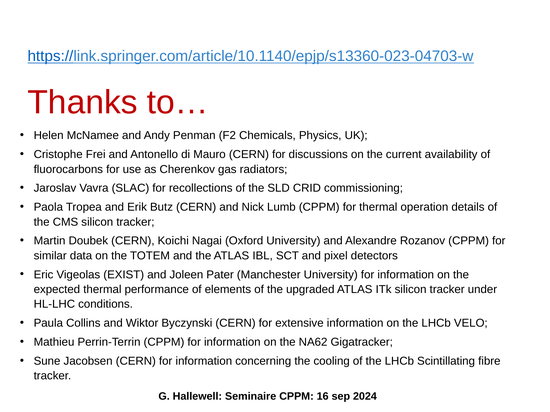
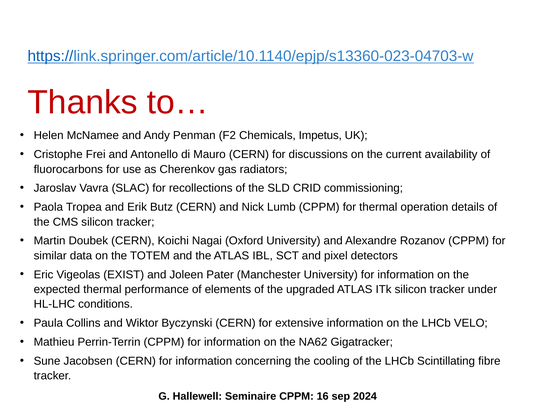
Physics: Physics -> Impetus
